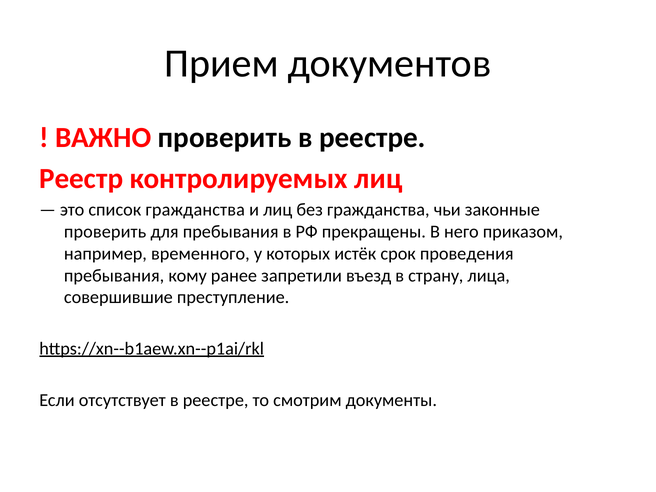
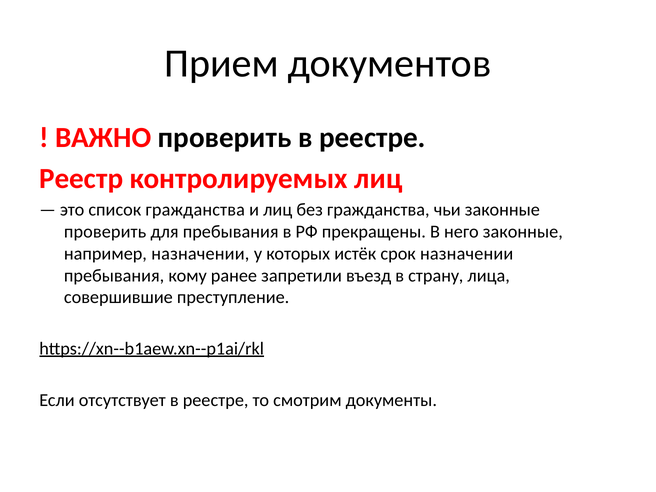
него приказом: приказом -> законные
например временного: временного -> назначении
срок проведения: проведения -> назначении
